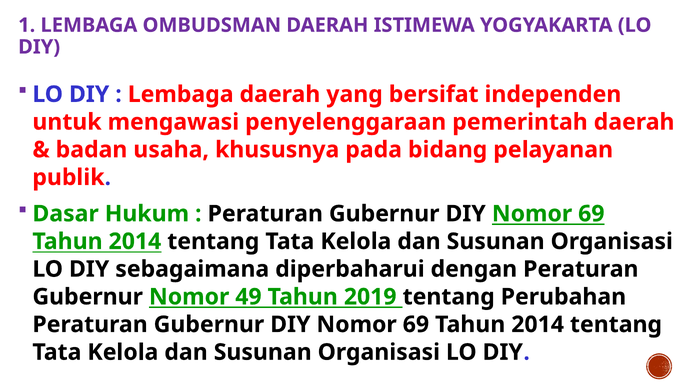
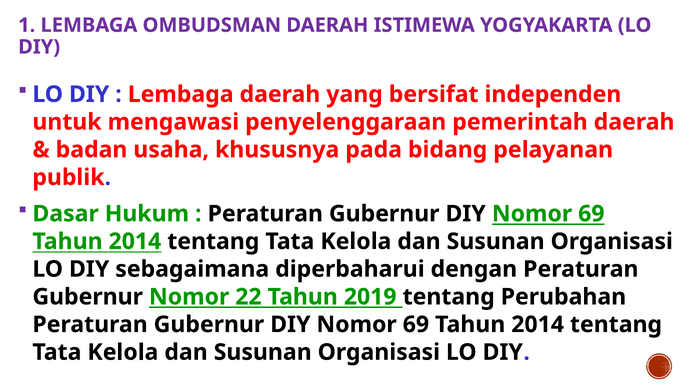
49: 49 -> 22
